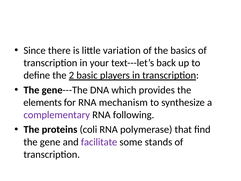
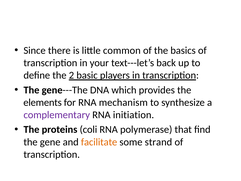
variation: variation -> common
following: following -> initiation
facilitate colour: purple -> orange
stands: stands -> strand
